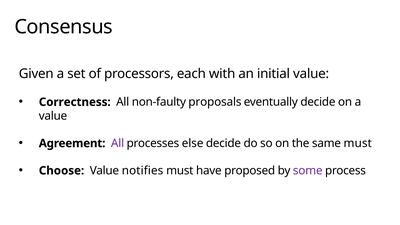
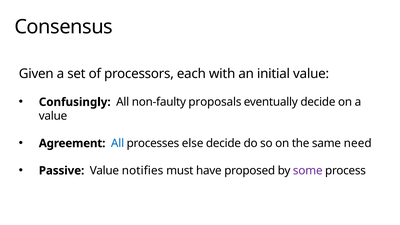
Correctness: Correctness -> Confusingly
All at (118, 143) colour: purple -> blue
same must: must -> need
Choose: Choose -> Passive
